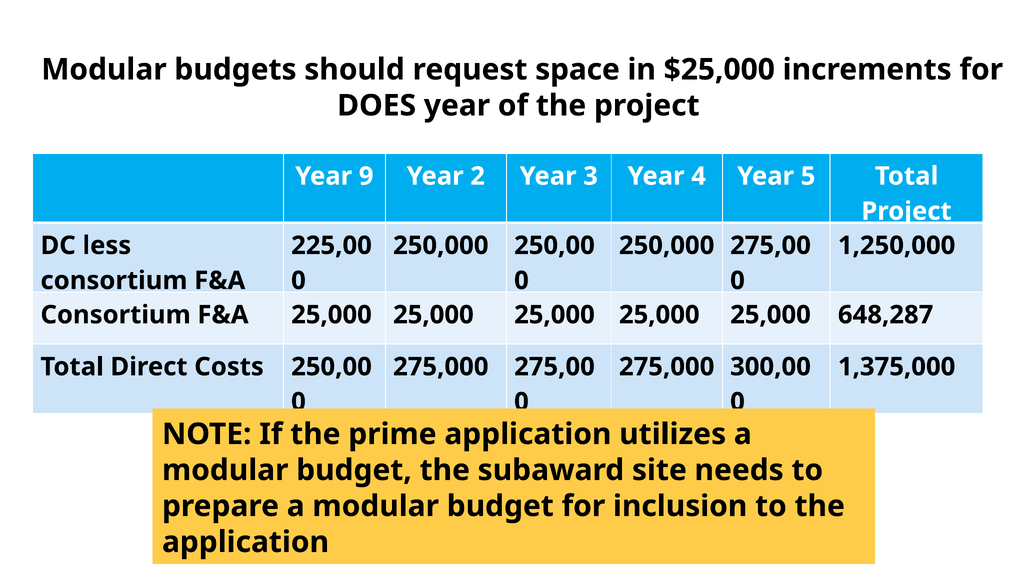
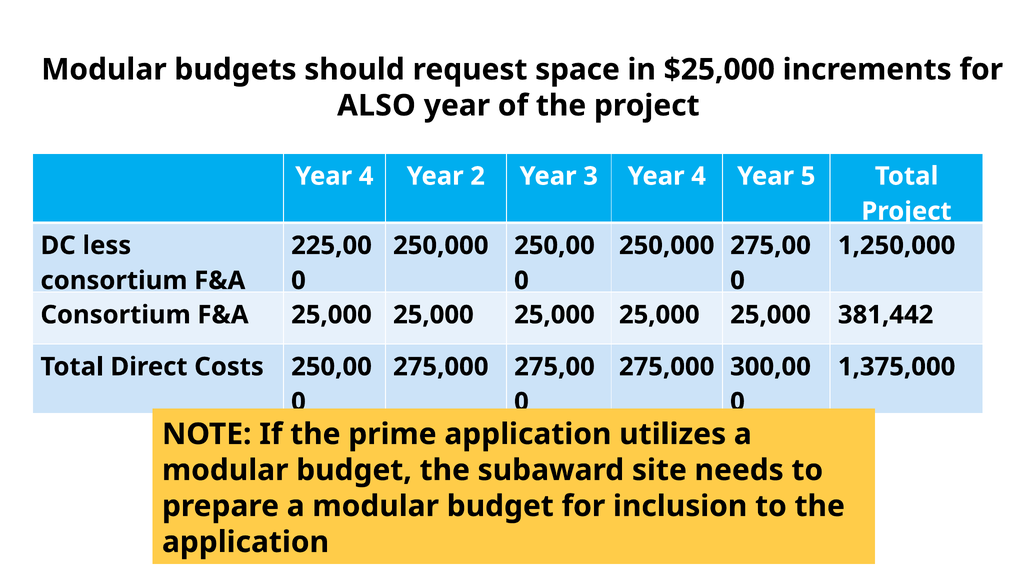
DOES: DOES -> ALSO
9 at (366, 176): 9 -> 4
648,287: 648,287 -> 381,442
